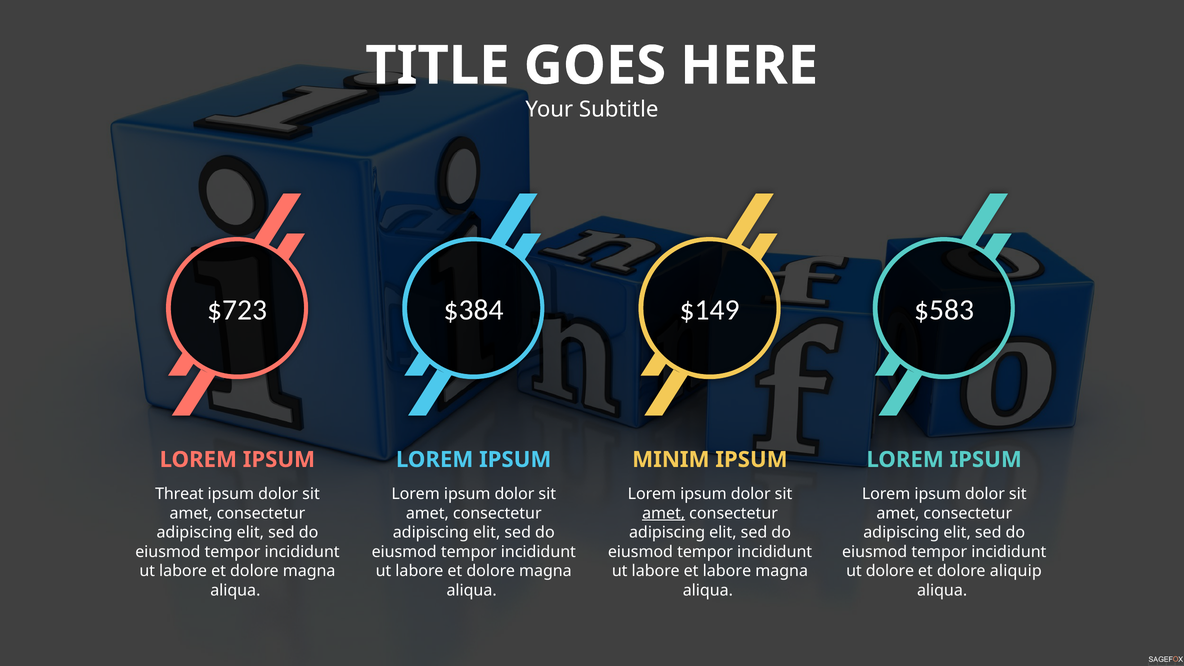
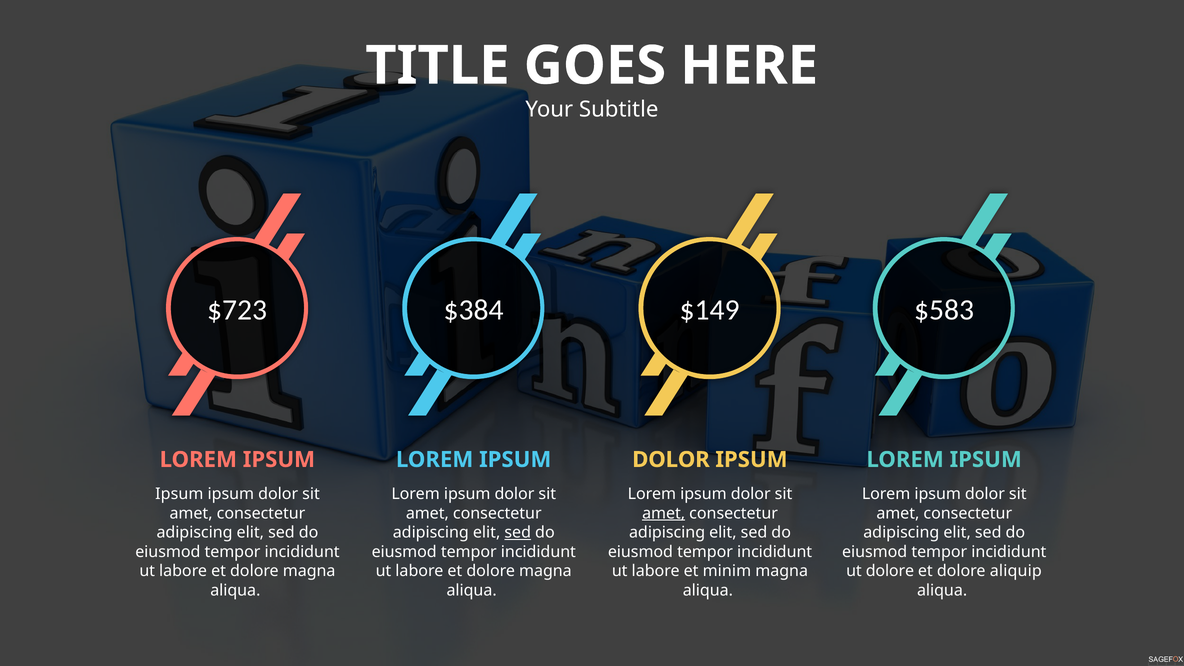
MINIM at (671, 460): MINIM -> DOLOR
Threat at (179, 494): Threat -> Ipsum
sed at (518, 532) underline: none -> present
et labore: labore -> minim
